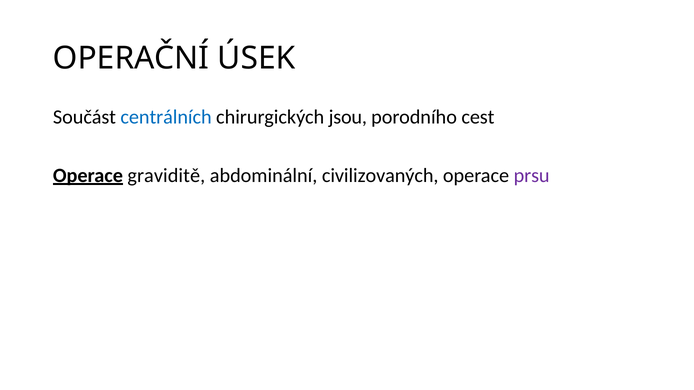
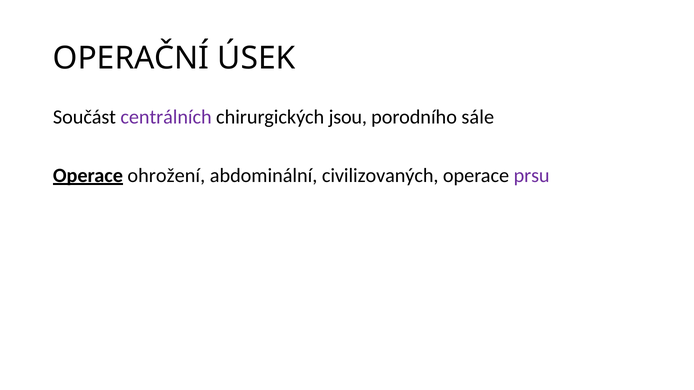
centrálních colour: blue -> purple
cest: cest -> sále
graviditě: graviditě -> ohrožení
